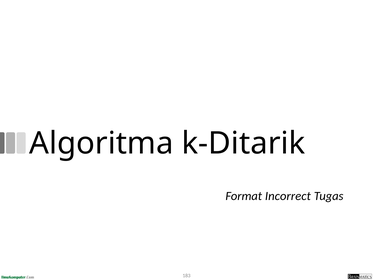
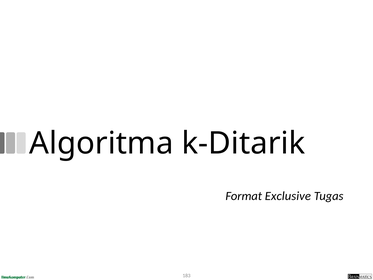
Incorrect: Incorrect -> Exclusive
